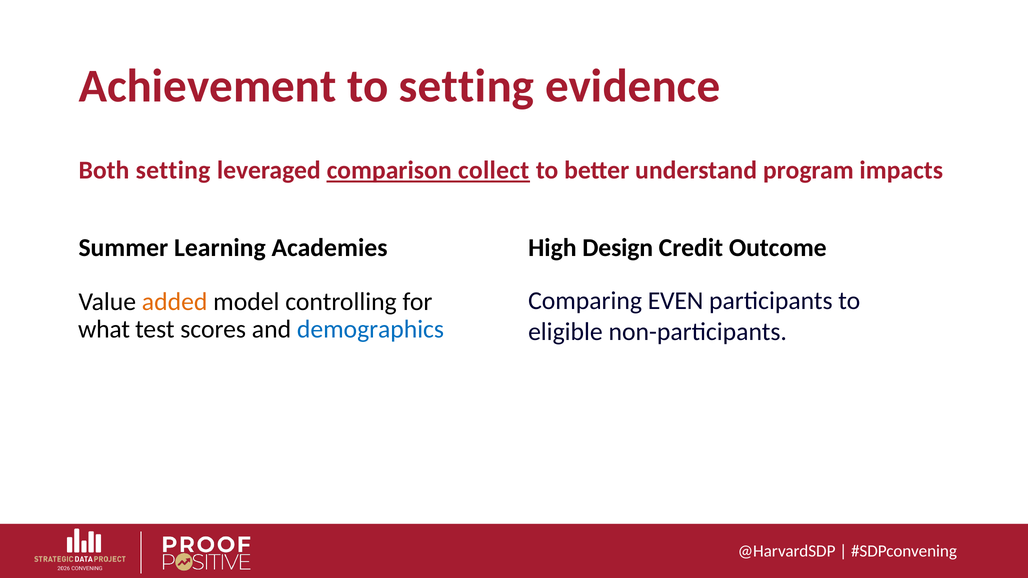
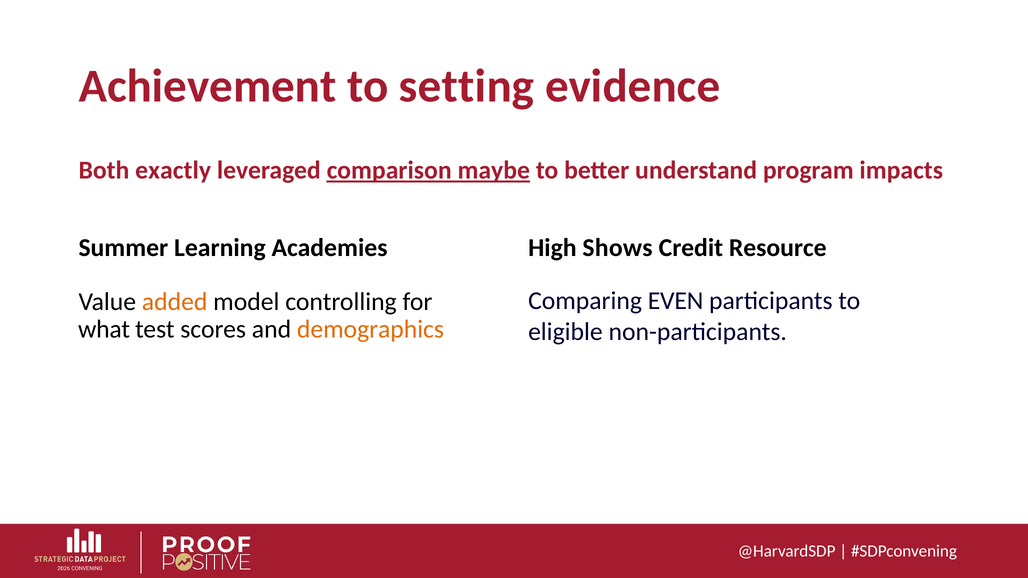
Both setting: setting -> exactly
collect: collect -> maybe
Design: Design -> Shows
Outcome: Outcome -> Resource
demographics colour: blue -> orange
